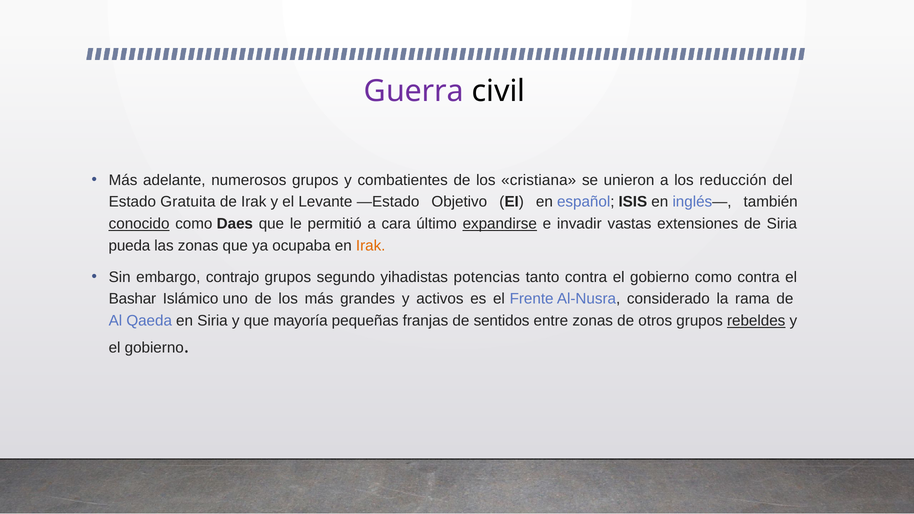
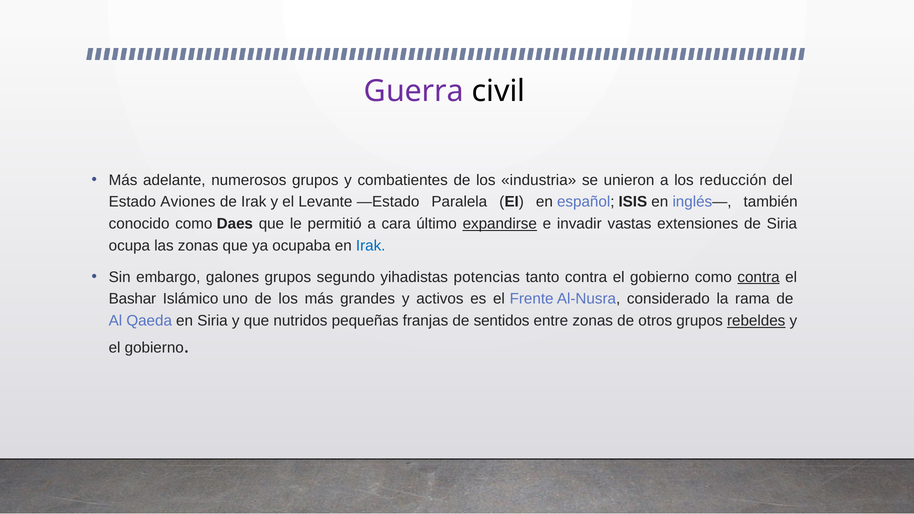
cristiana: cristiana -> industria
Gratuita: Gratuita -> Aviones
Objetivo: Objetivo -> Paralela
conocido underline: present -> none
pueda: pueda -> ocupa
Irak at (371, 246) colour: orange -> blue
contrajo: contrajo -> galones
contra at (759, 277) underline: none -> present
mayoría: mayoría -> nutridos
